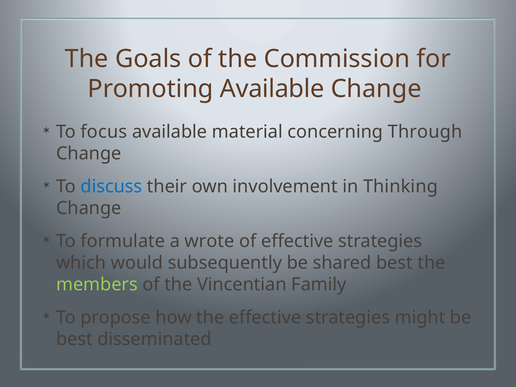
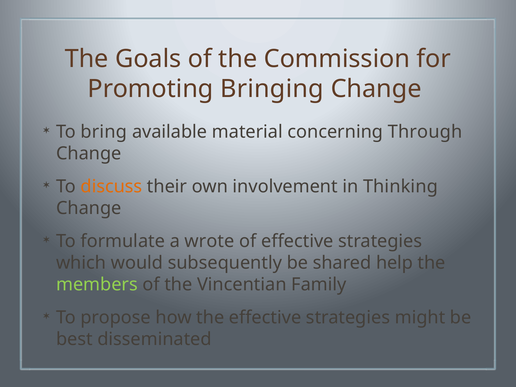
Promoting Available: Available -> Bringing
focus: focus -> bring
discuss colour: blue -> orange
shared best: best -> help
